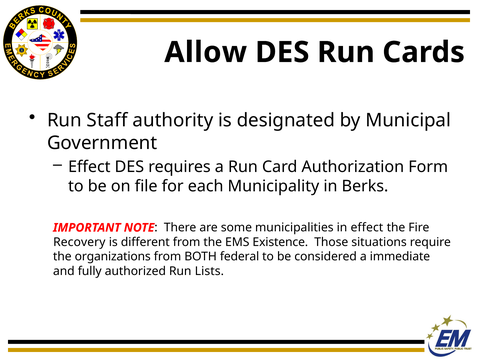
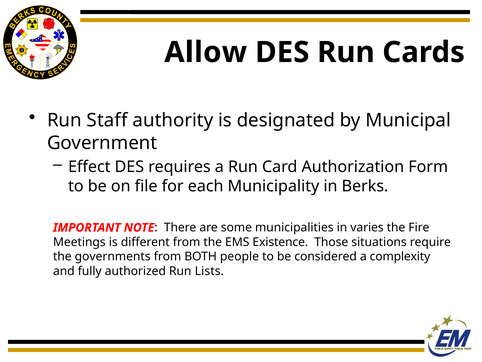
in effect: effect -> varies
Recovery: Recovery -> Meetings
organizations: organizations -> governments
federal: federal -> people
immediate: immediate -> complexity
